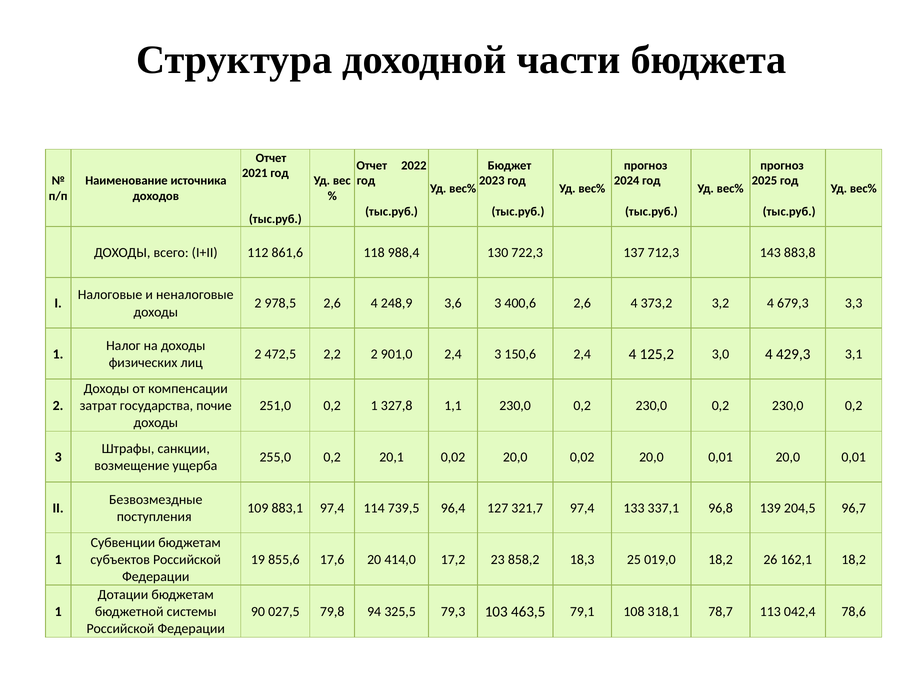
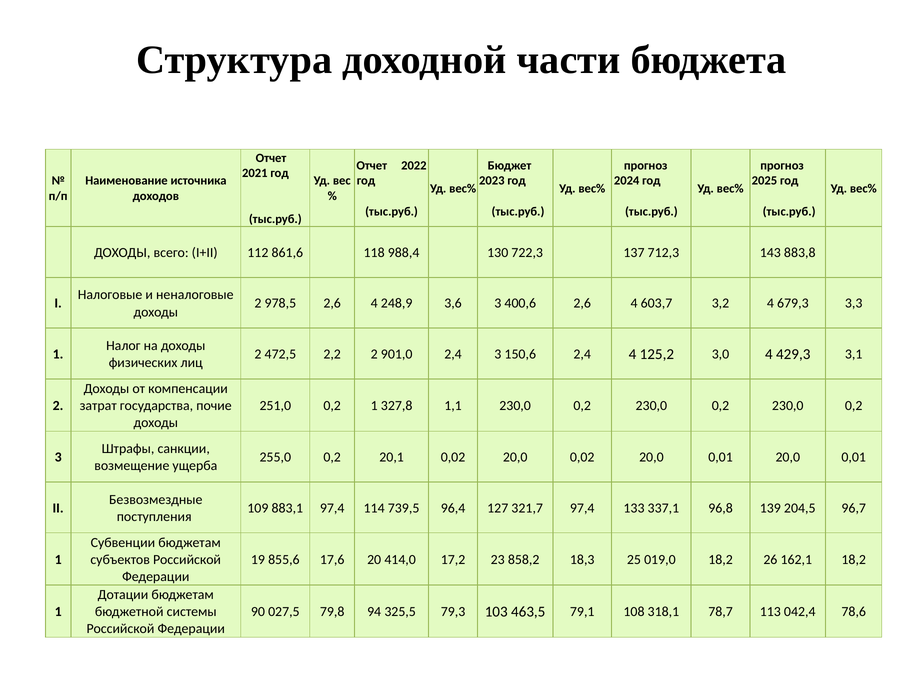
373,2: 373,2 -> 603,7
